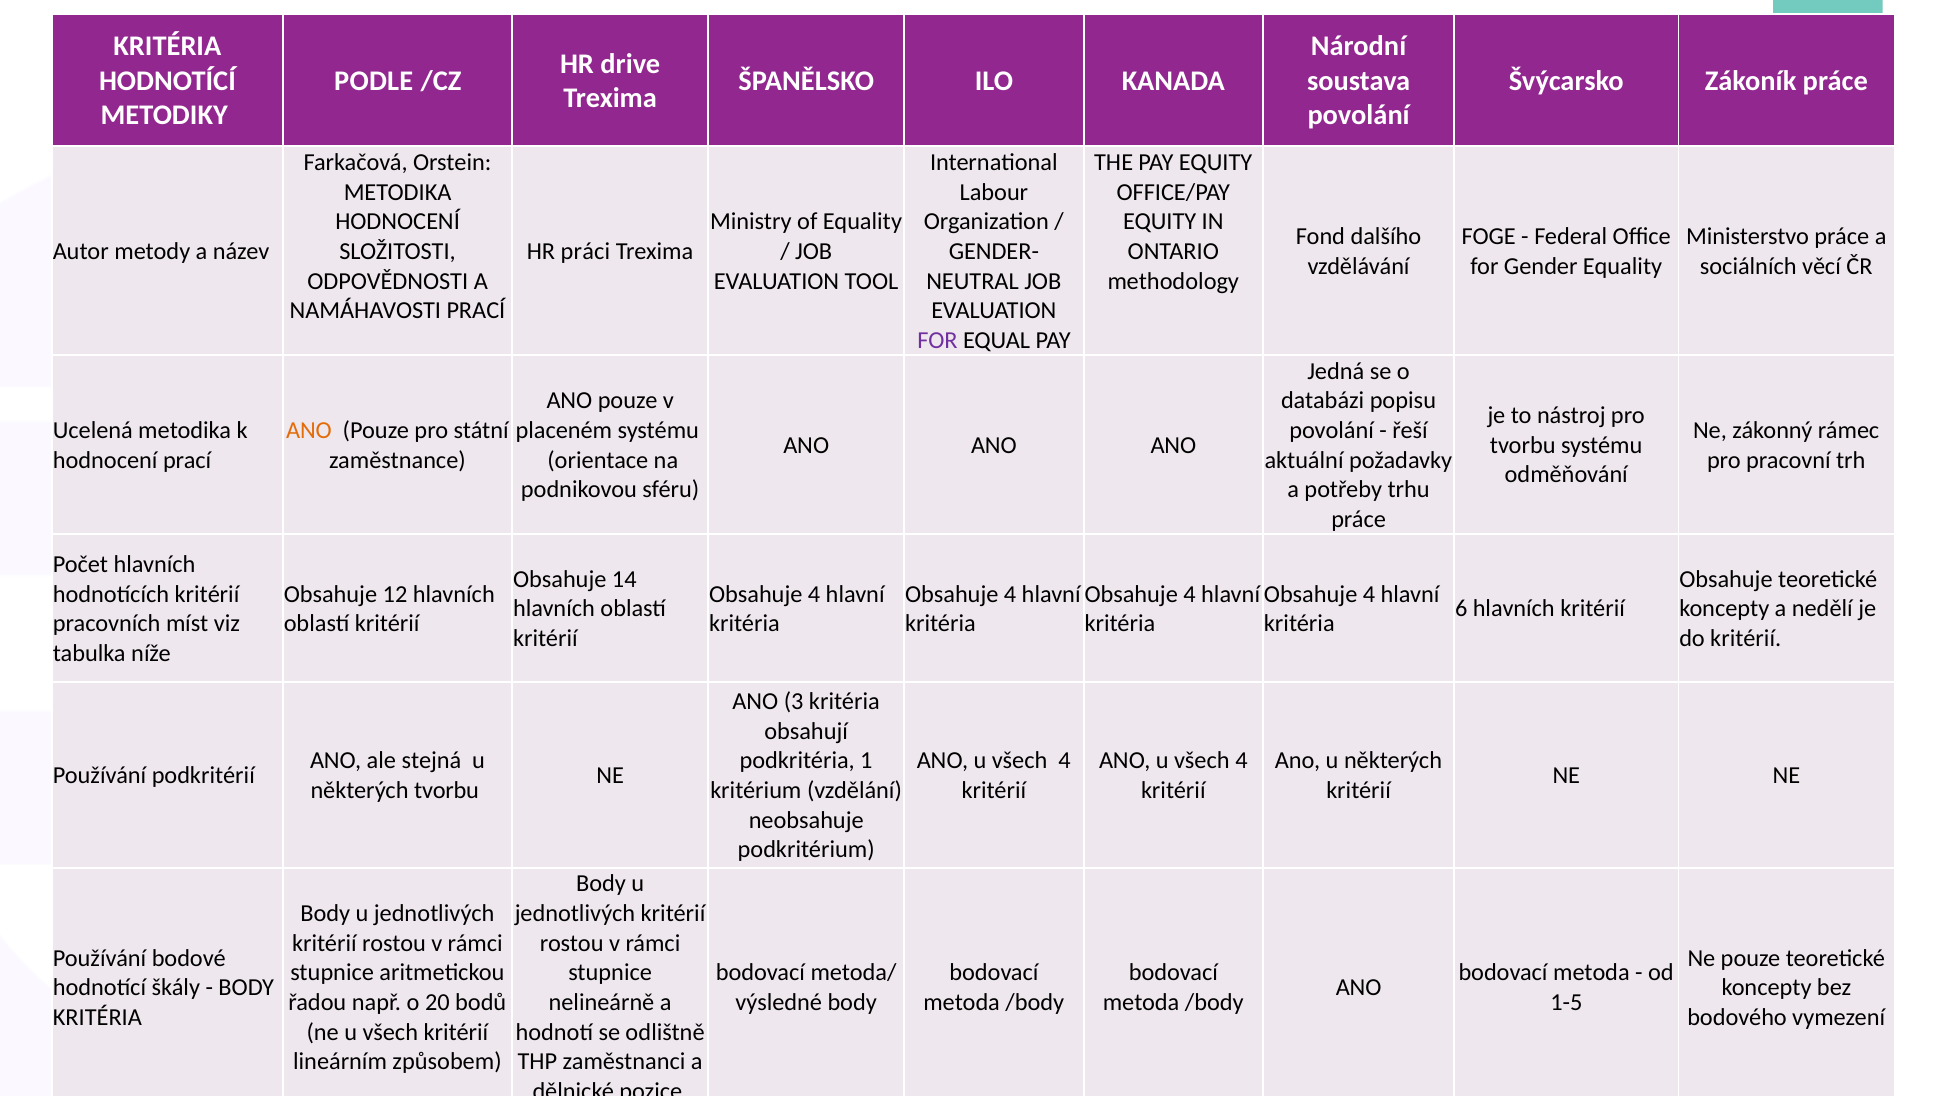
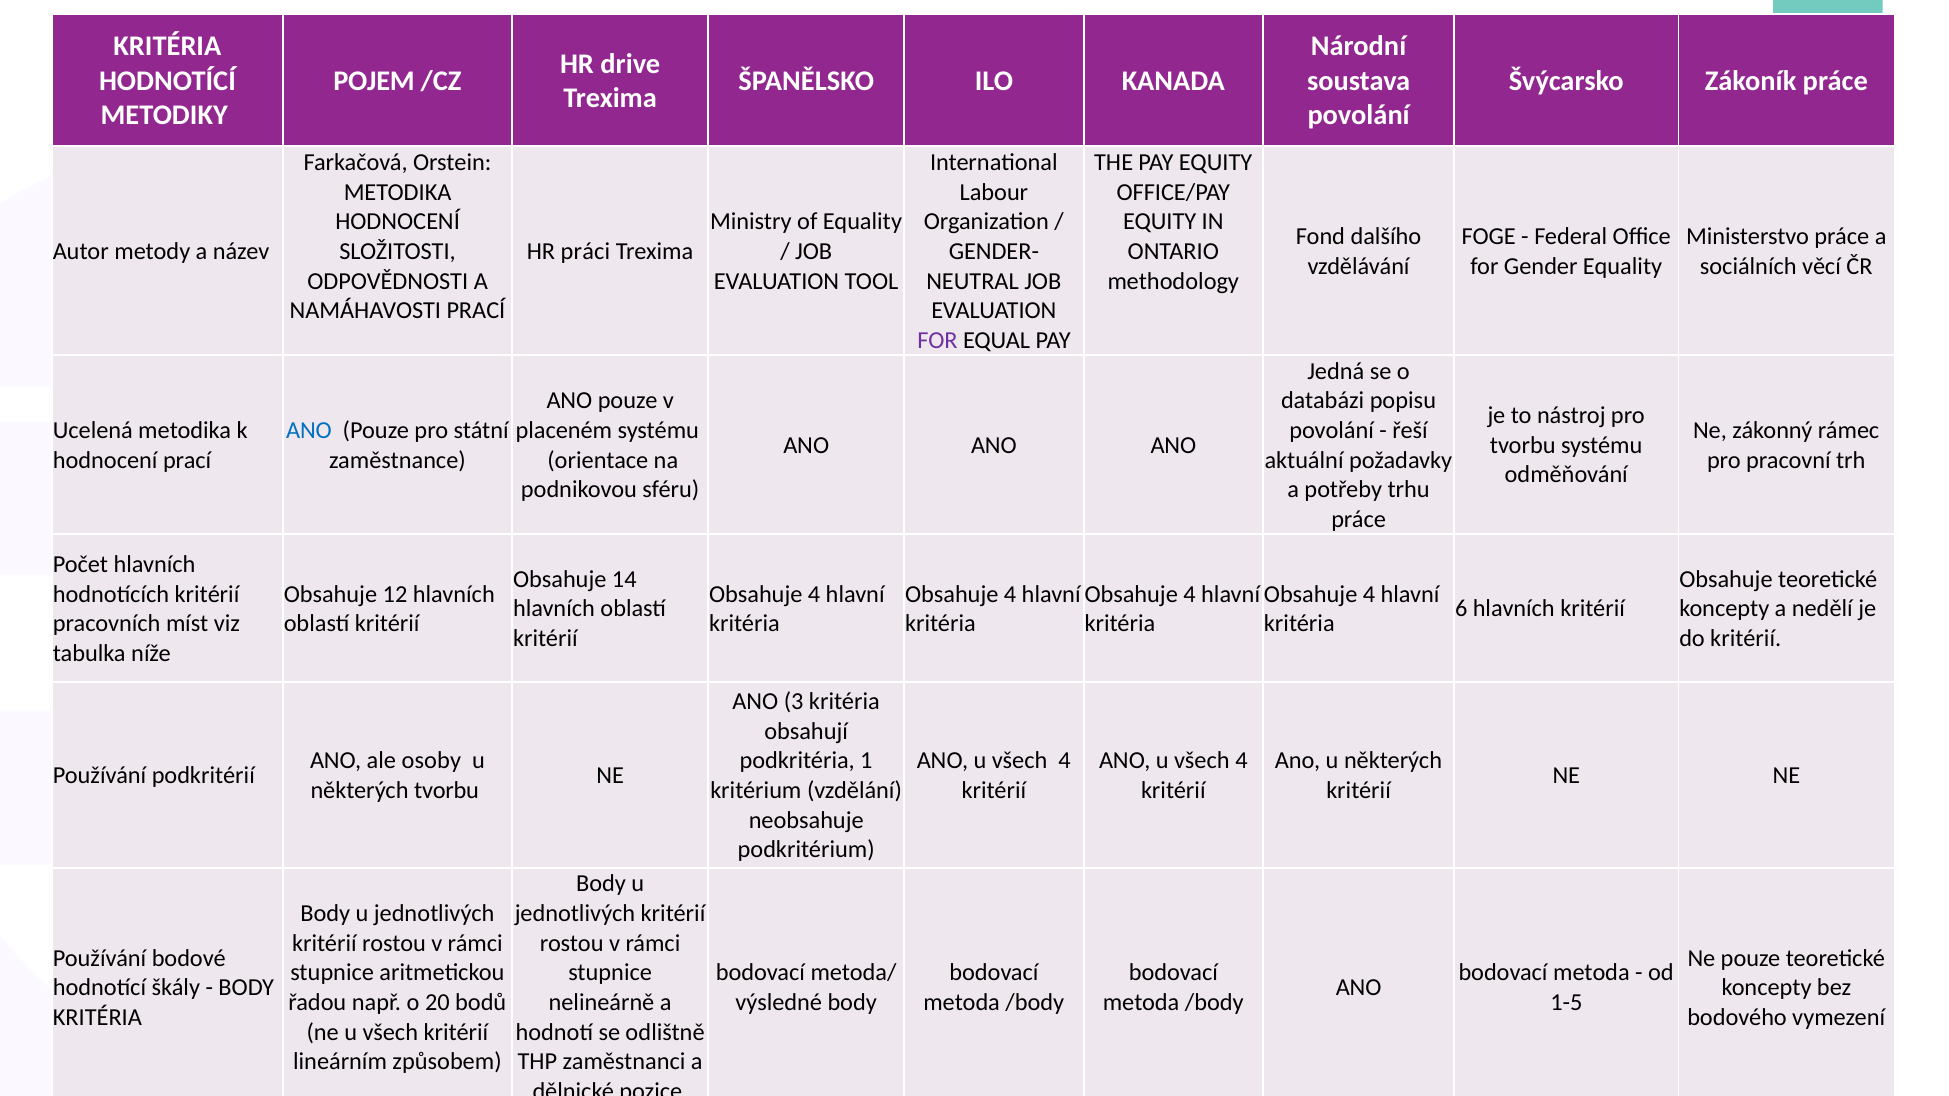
PODLE: PODLE -> POJEM
ANO at (309, 431) colour: orange -> blue
stejná: stejná -> osoby
